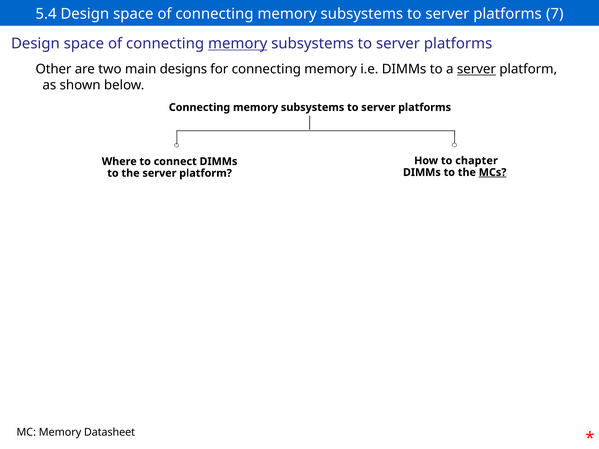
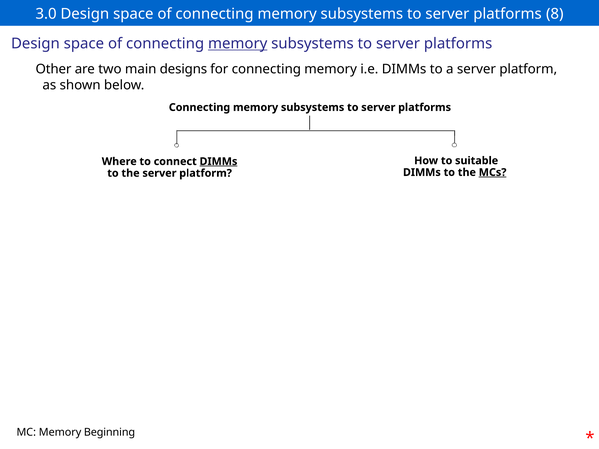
5.4: 5.4 -> 3.0
7: 7 -> 8
server at (476, 69) underline: present -> none
chapter: chapter -> suitable
DIMMs at (218, 162) underline: none -> present
Datasheet: Datasheet -> Beginning
